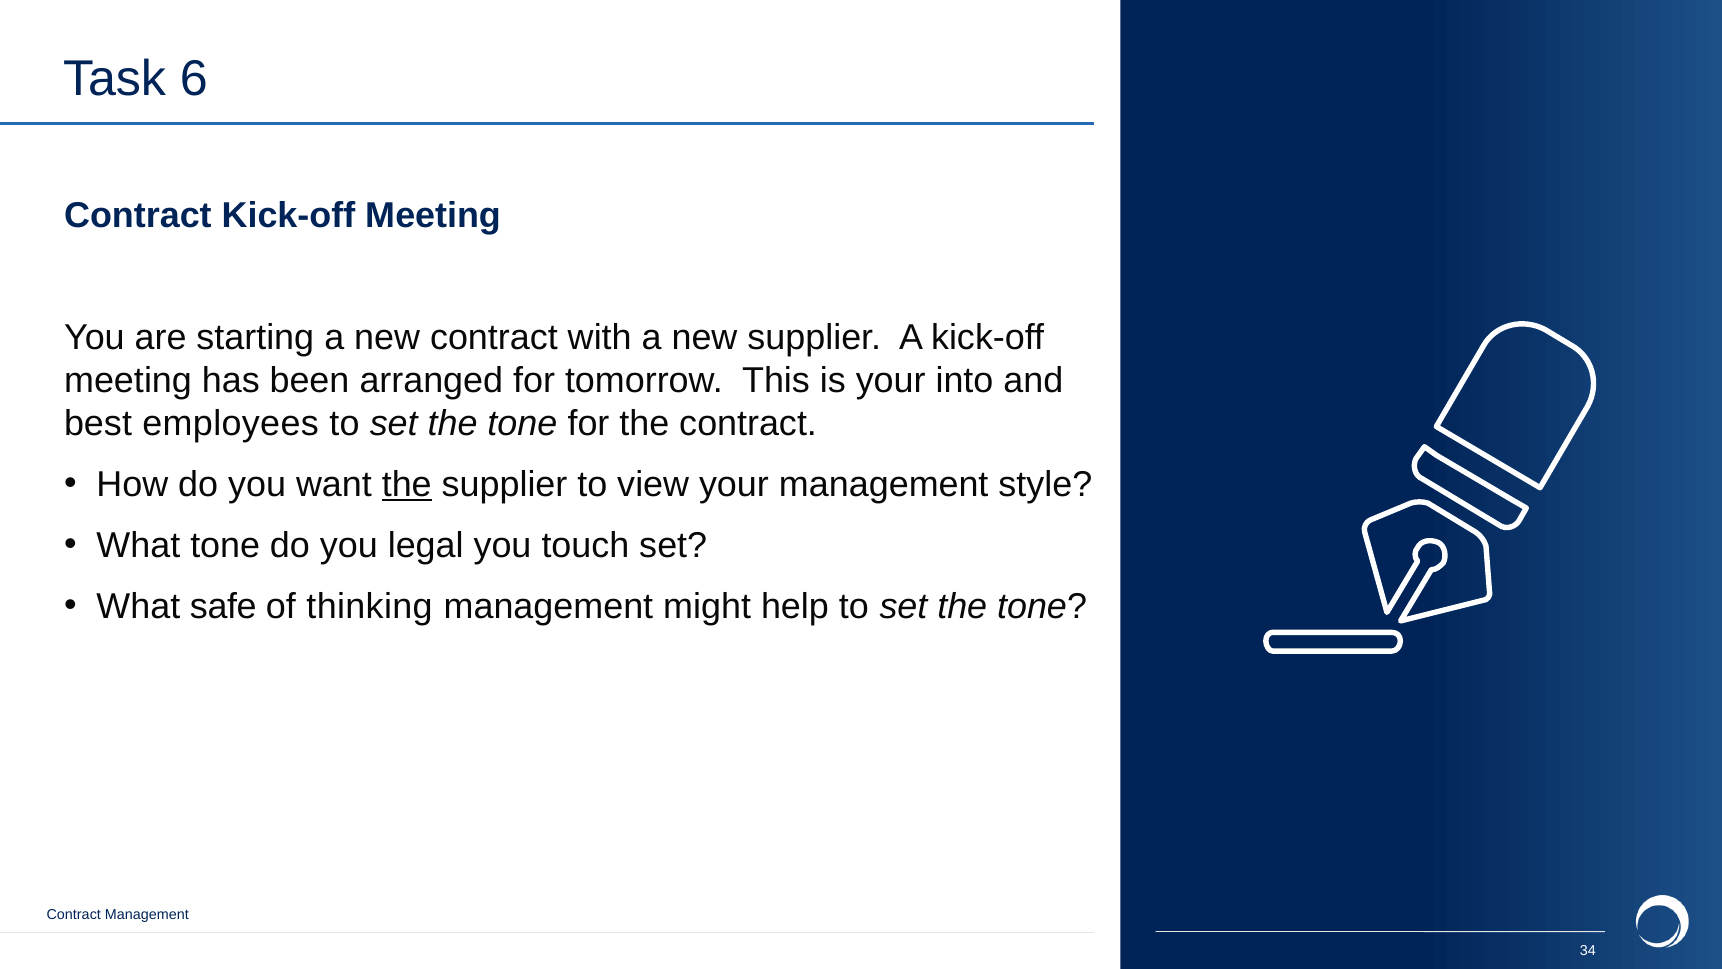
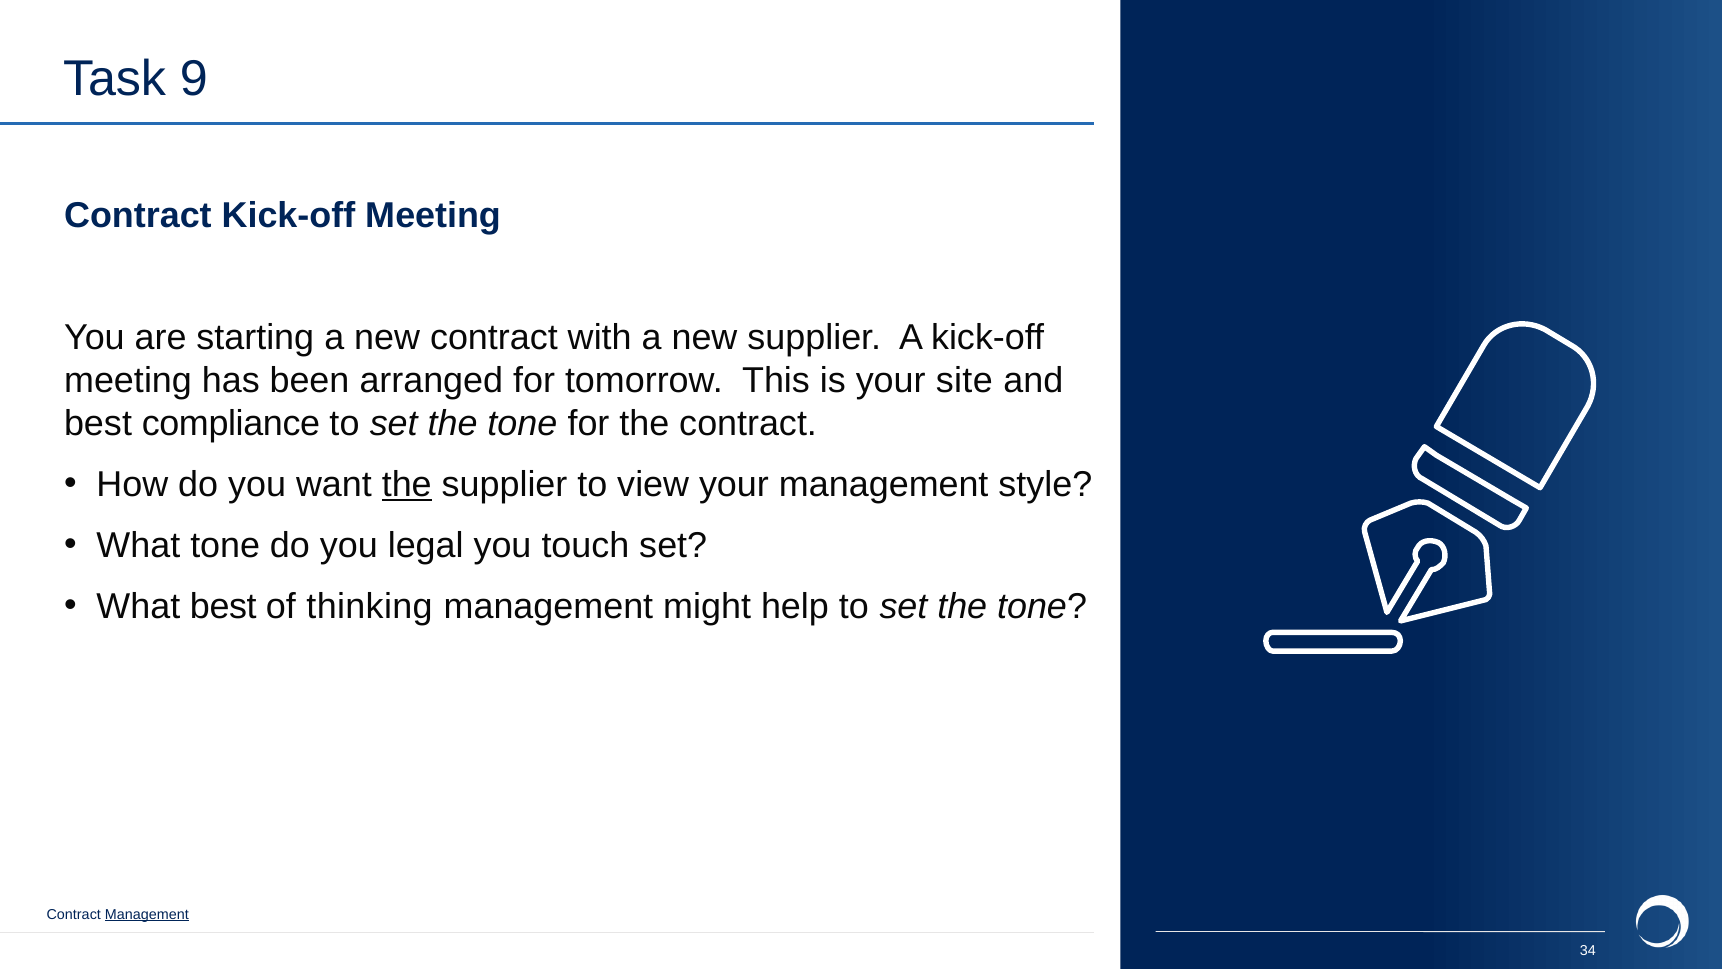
6: 6 -> 9
into: into -> site
employees: employees -> compliance
What safe: safe -> best
Management at (147, 914) underline: none -> present
